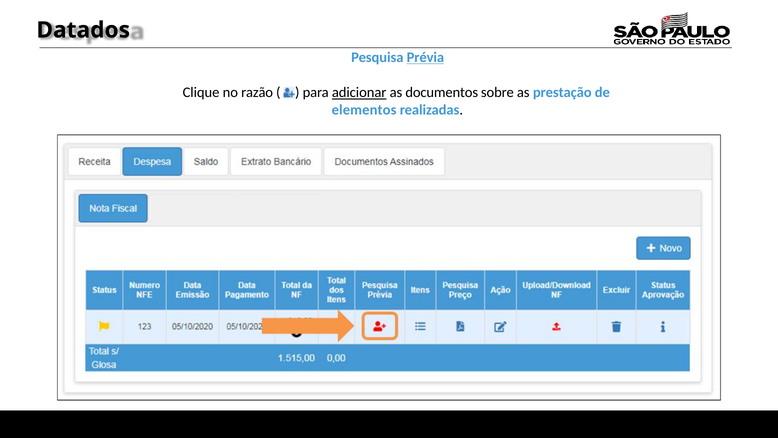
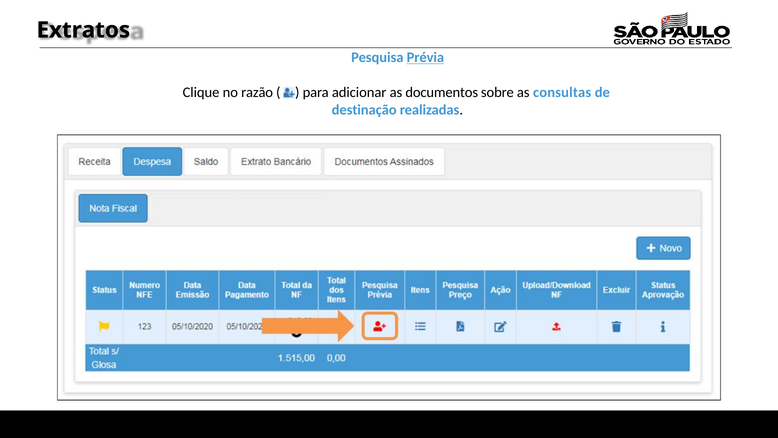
Datados: Datados -> Extratos
adicionar underline: present -> none
prestação: prestação -> consultas
elementos: elementos -> destinação
